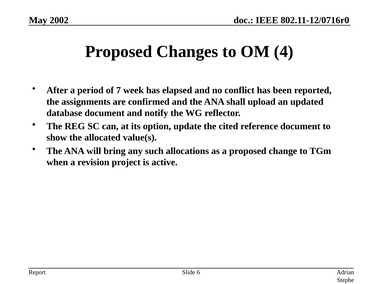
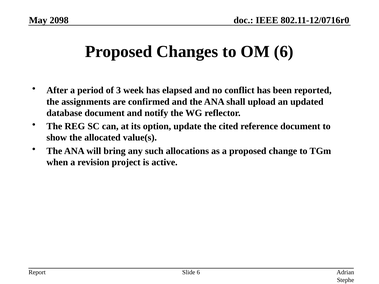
2002: 2002 -> 2098
OM 4: 4 -> 6
7: 7 -> 3
